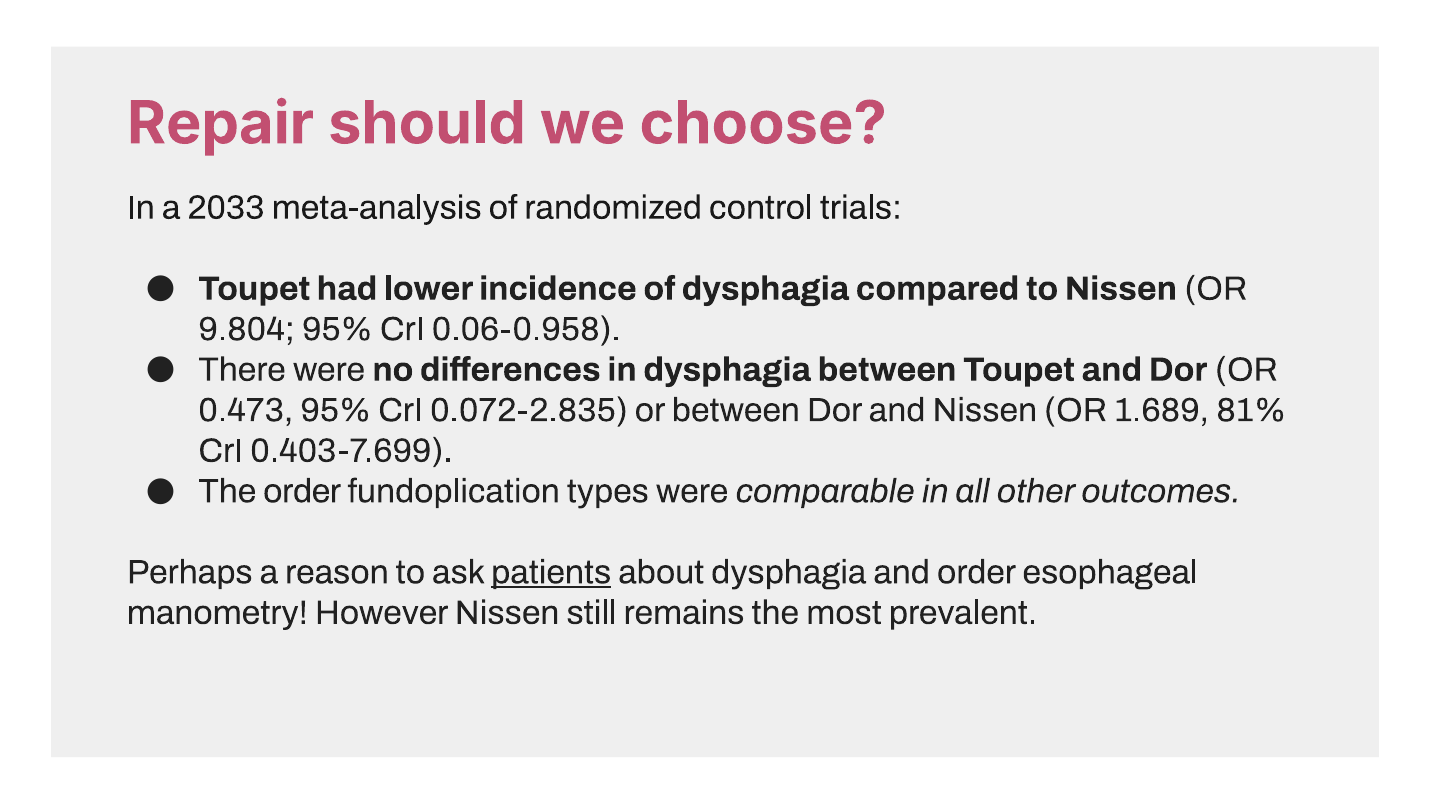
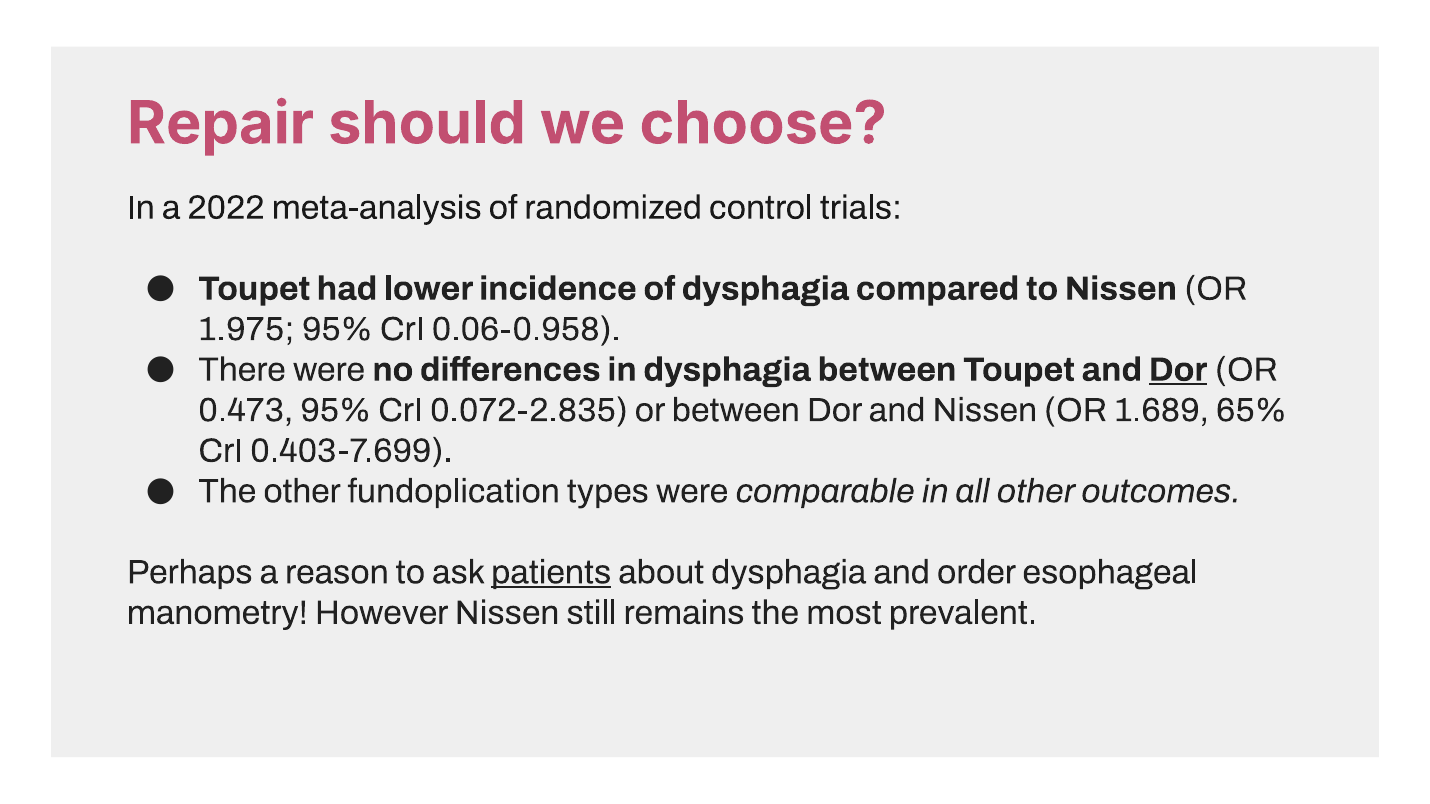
2033: 2033 -> 2022
9.804: 9.804 -> 1.975
Dor at (1178, 370) underline: none -> present
81%: 81% -> 65%
The order: order -> other
